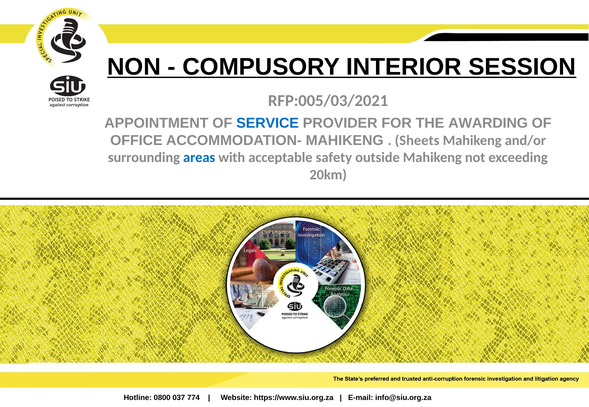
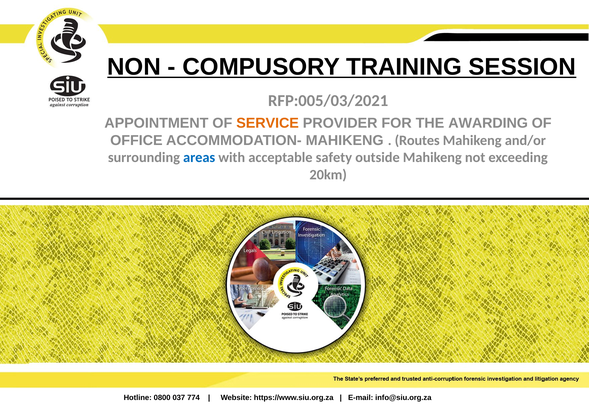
INTERIOR: INTERIOR -> TRAINING
SERVICE colour: blue -> orange
Sheets: Sheets -> Routes
